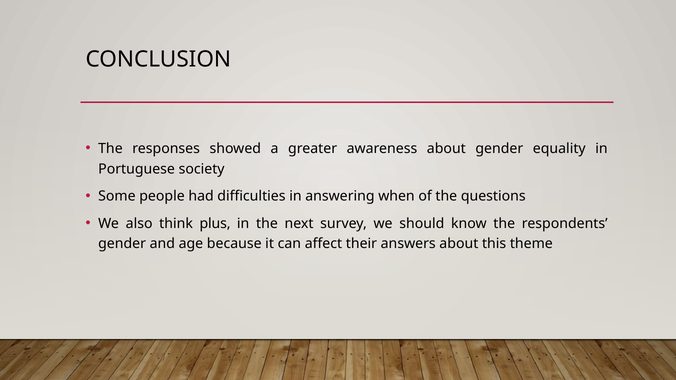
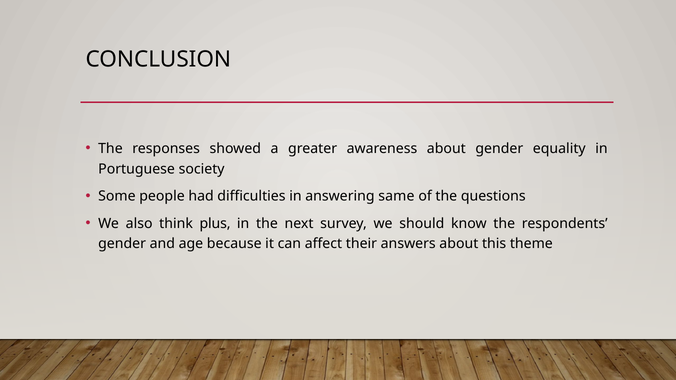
when: when -> same
